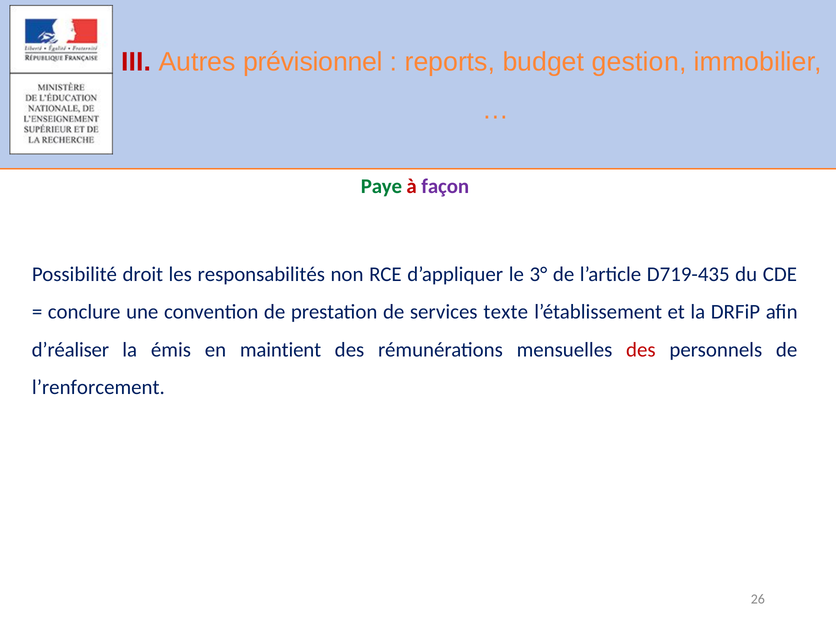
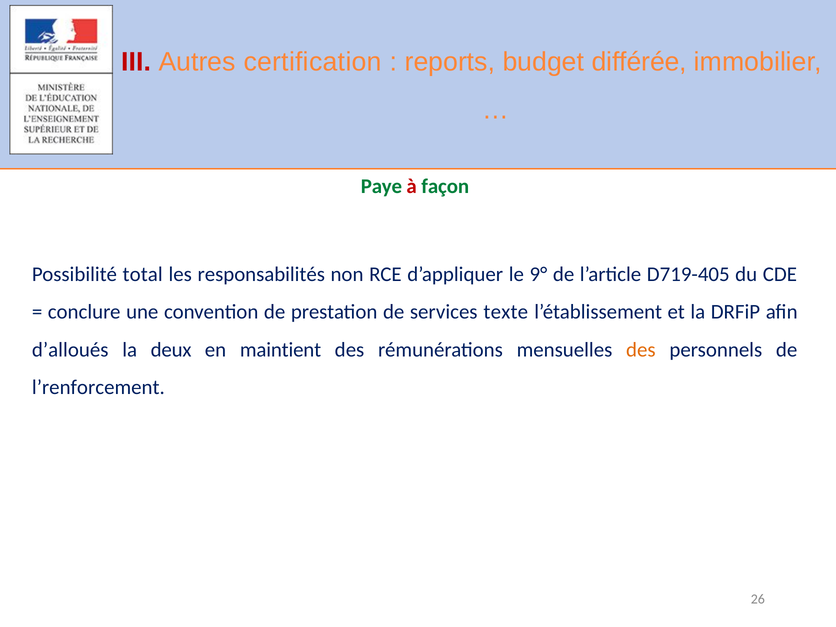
prévisionnel: prévisionnel -> certification
gestion: gestion -> différée
façon colour: purple -> green
droit: droit -> total
3°: 3° -> 9°
D719-435: D719-435 -> D719-405
d’réaliser: d’réaliser -> d’alloués
émis: émis -> deux
des at (641, 350) colour: red -> orange
